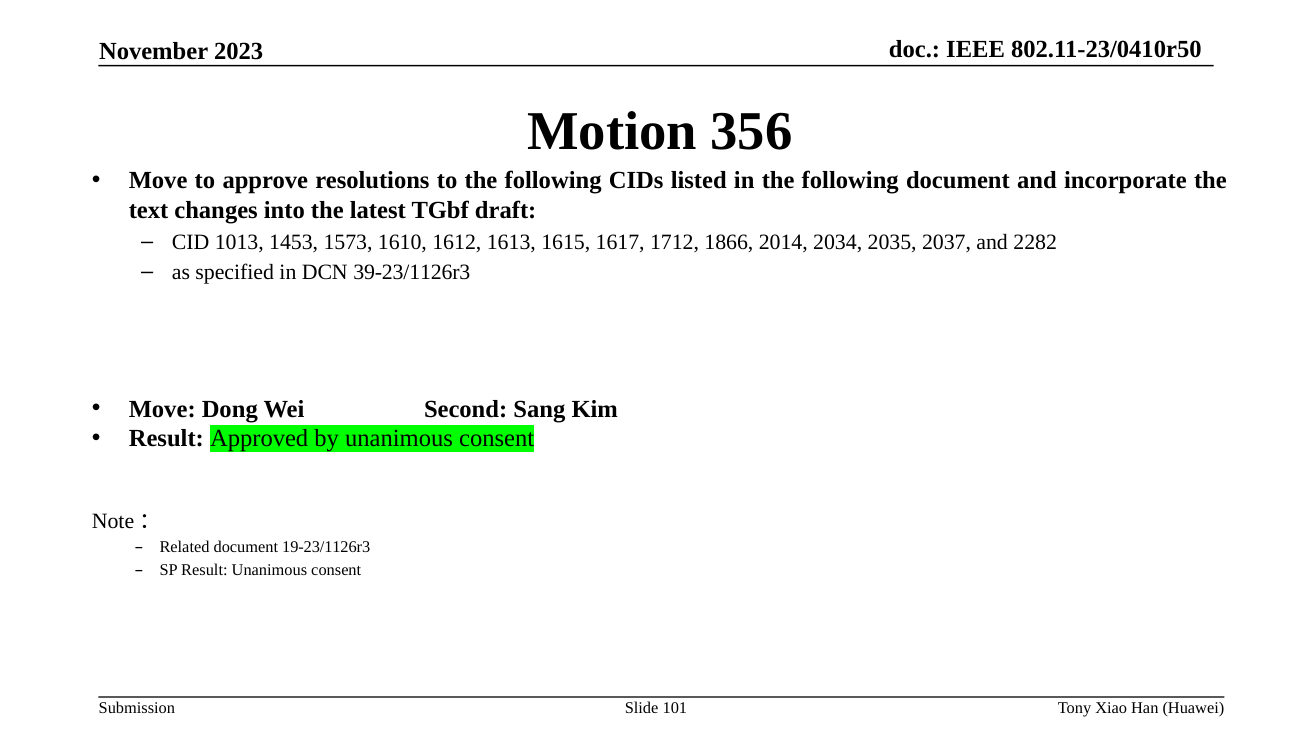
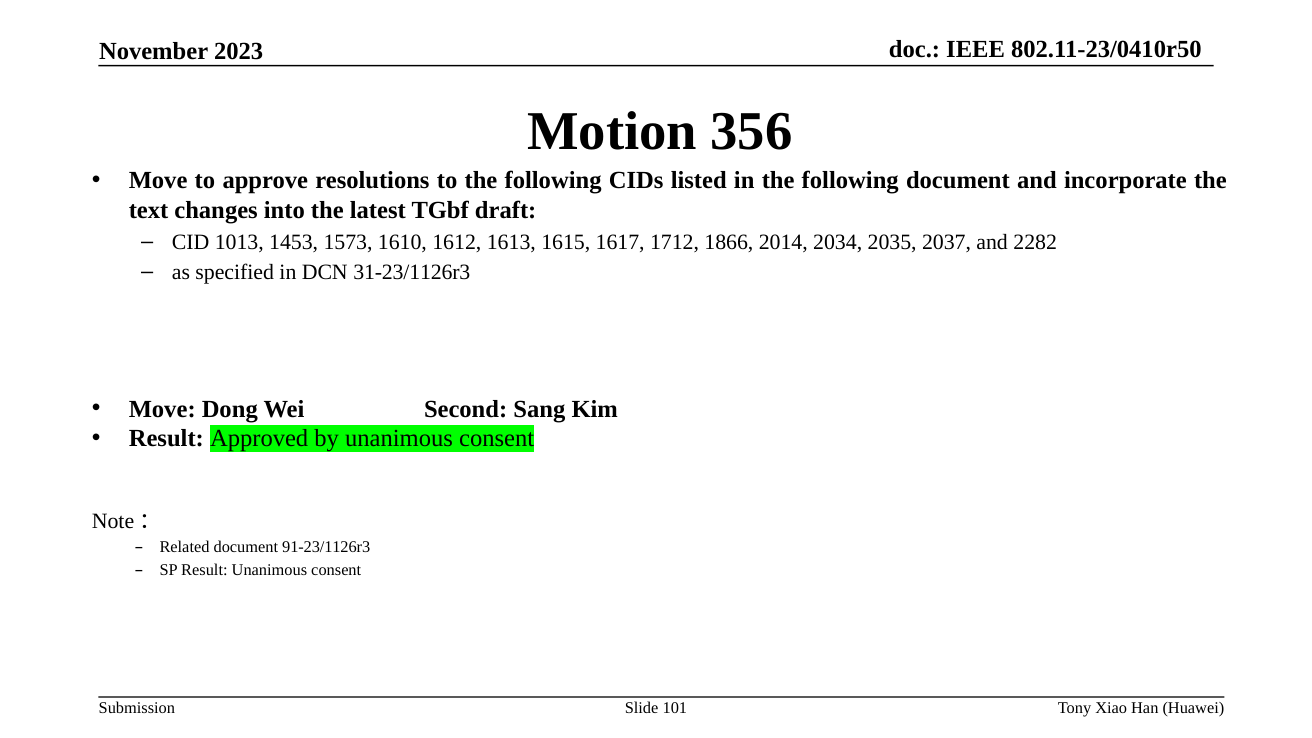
39-23/1126r3: 39-23/1126r3 -> 31-23/1126r3
19-23/1126r3: 19-23/1126r3 -> 91-23/1126r3
